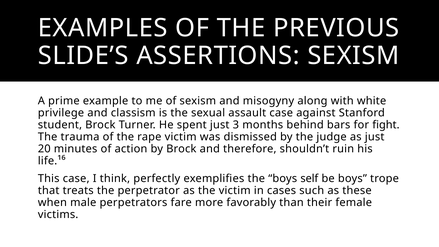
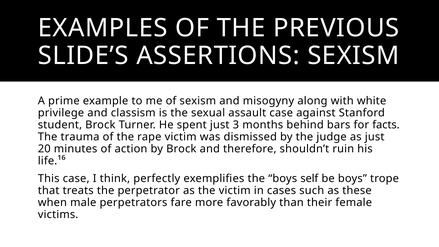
fight: fight -> facts
